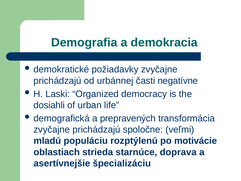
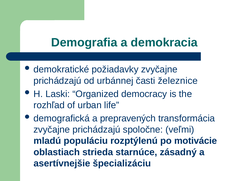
negatívne: negatívne -> železnice
dosiahli: dosiahli -> rozhľad
doprava: doprava -> zásadný
